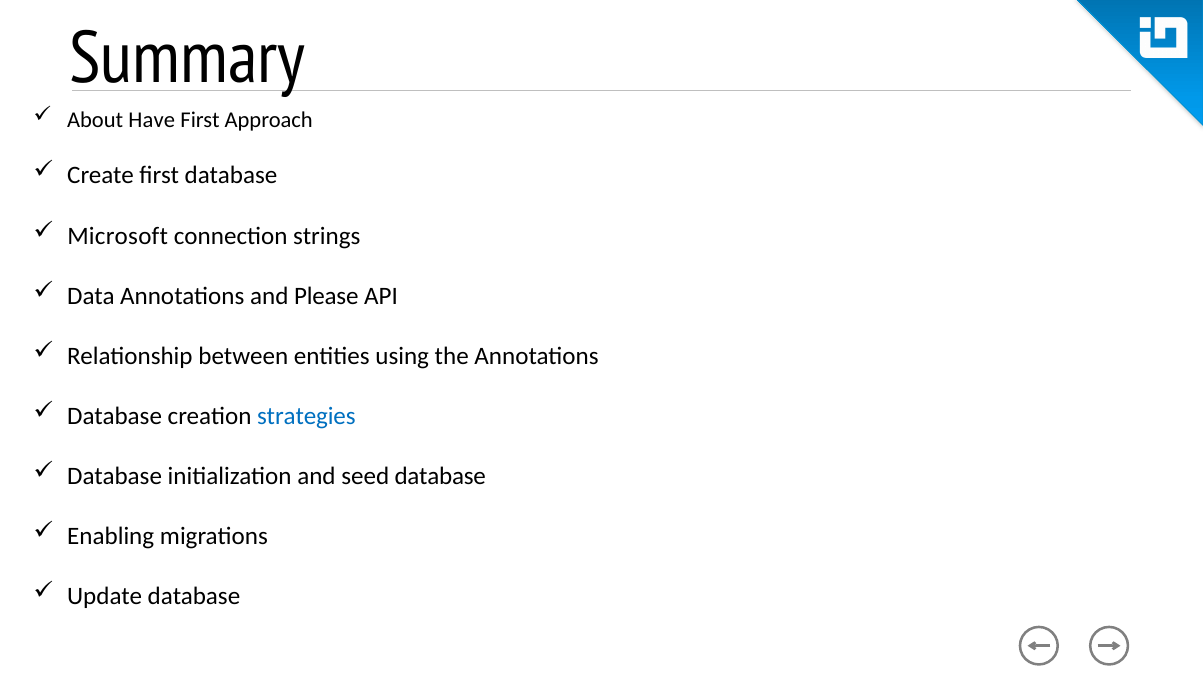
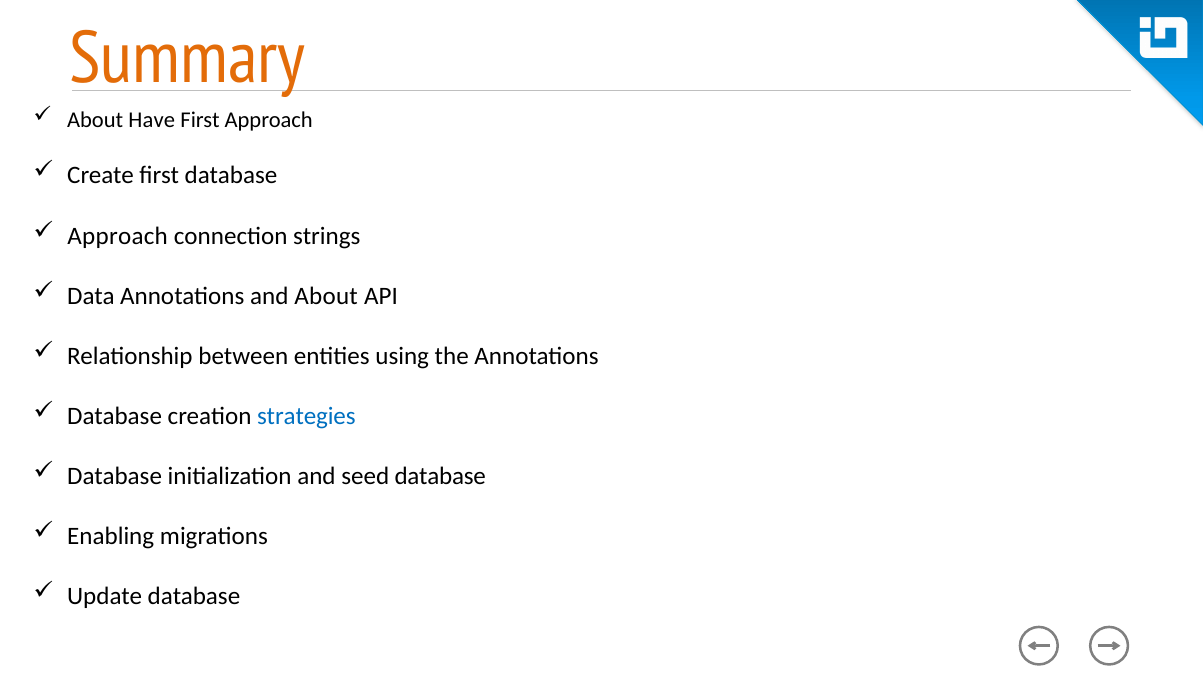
Summary colour: black -> orange
Microsoft at (118, 236): Microsoft -> Approach
and Please: Please -> About
